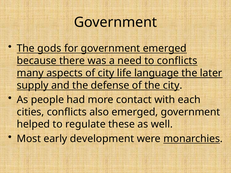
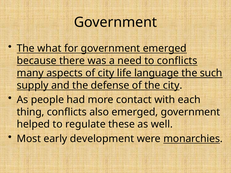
gods: gods -> what
later: later -> such
cities: cities -> thing
